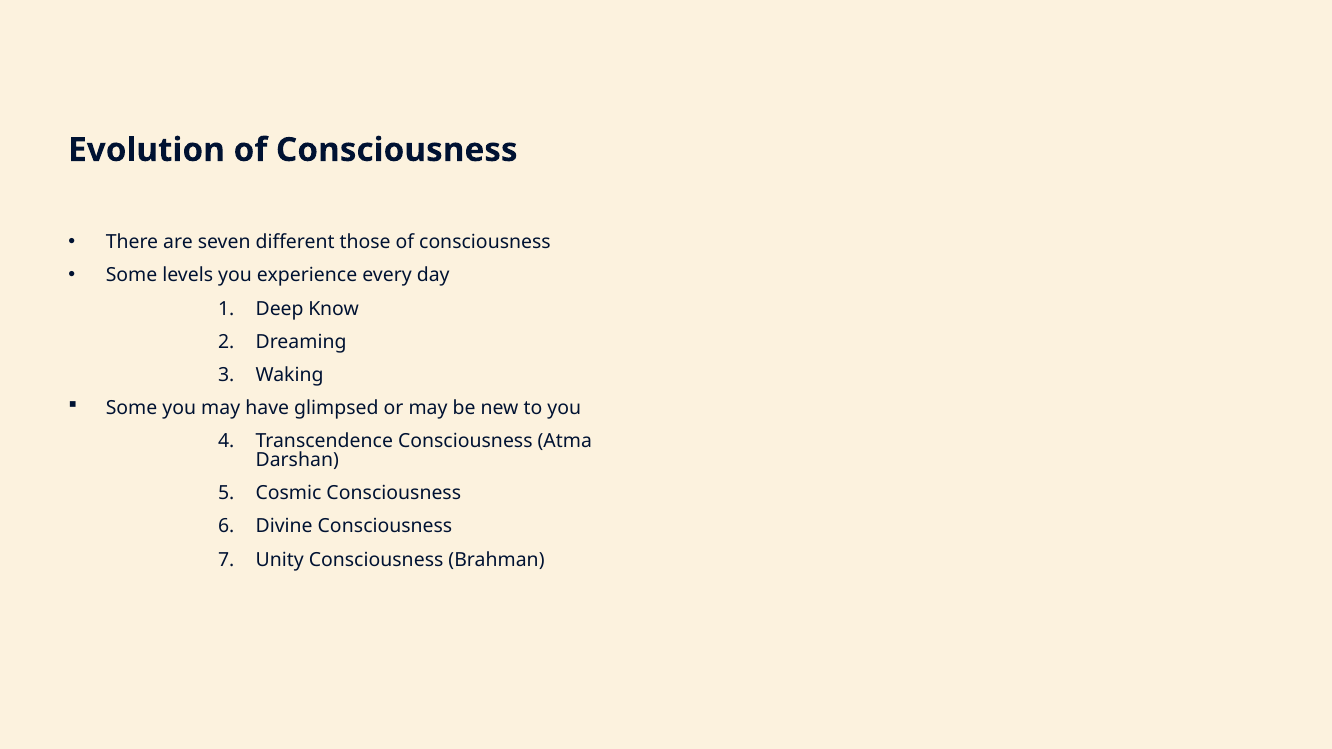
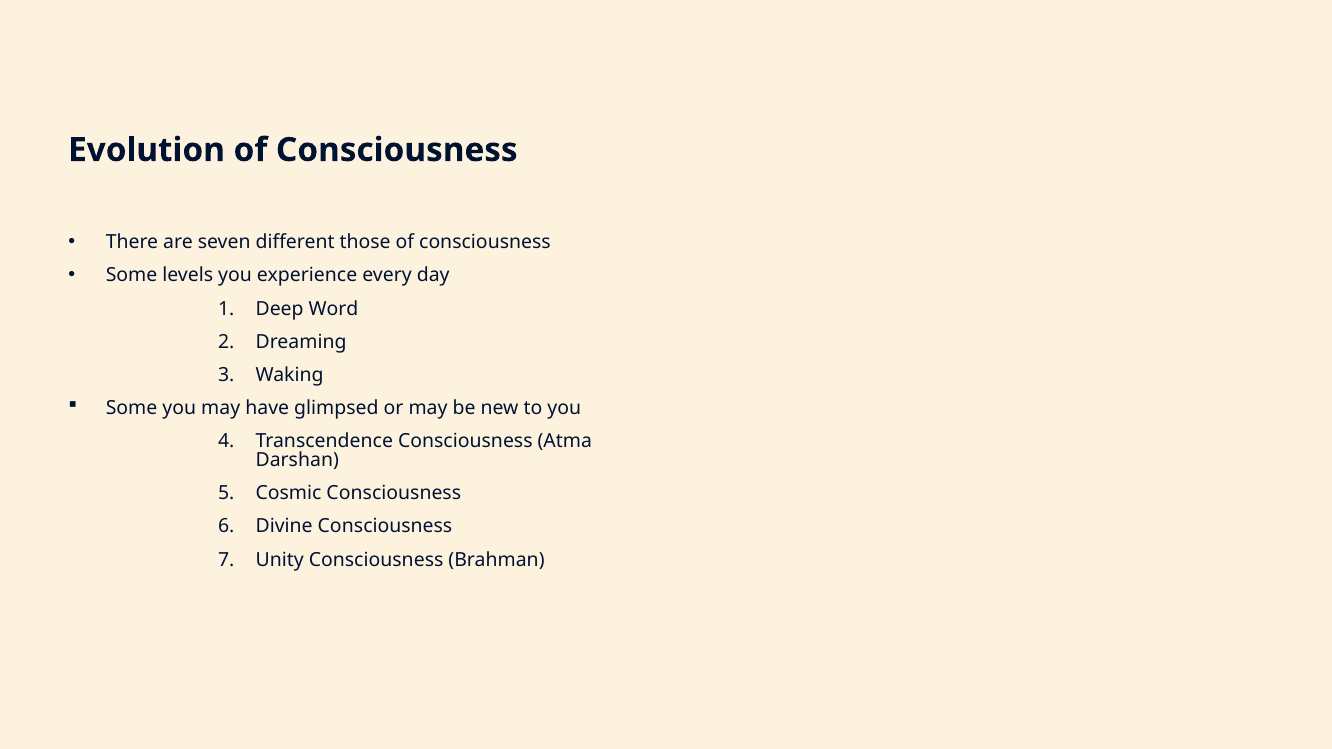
Know: Know -> Word
